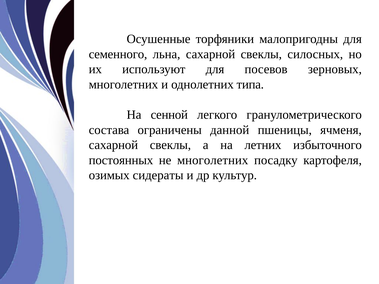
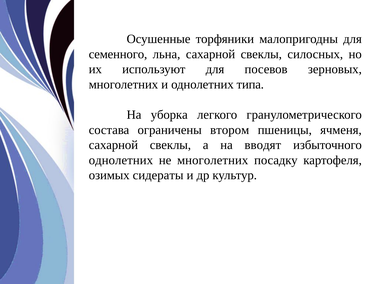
сенной: сенной -> уборка
данной: данной -> втором
летних: летних -> вводят
постоянных at (121, 160): постоянных -> однолетних
